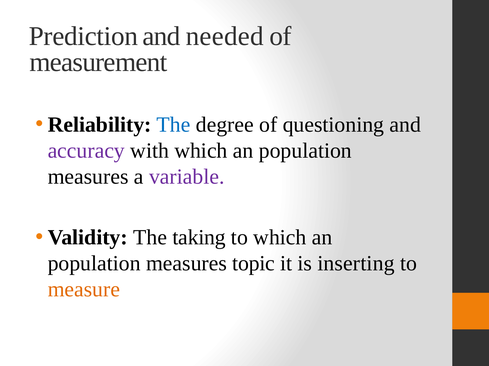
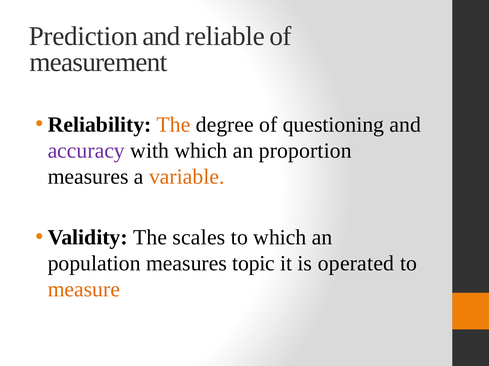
needed: needed -> reliable
The at (173, 125) colour: blue -> orange
with which an population: population -> proportion
variable colour: purple -> orange
taking: taking -> scales
inserting: inserting -> operated
